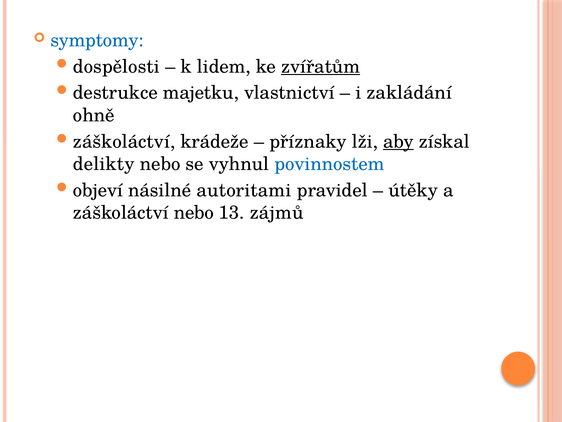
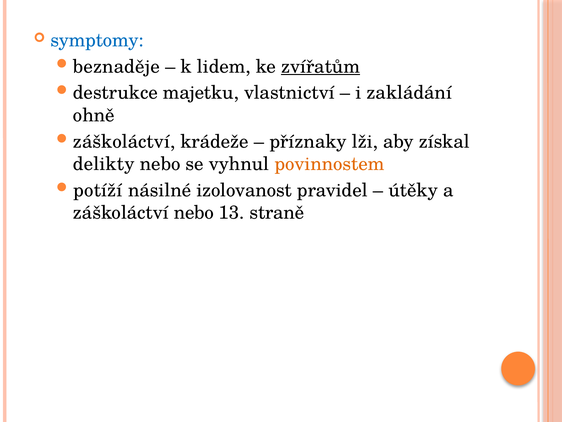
dospělosti: dospělosti -> beznaděje
aby underline: present -> none
povinnostem colour: blue -> orange
objeví: objeví -> potíží
autoritami: autoritami -> izolovanost
zájmů: zájmů -> straně
